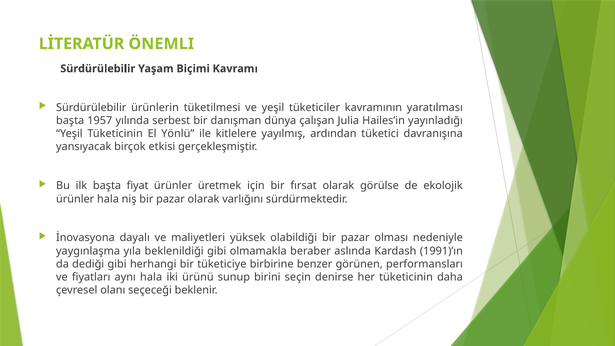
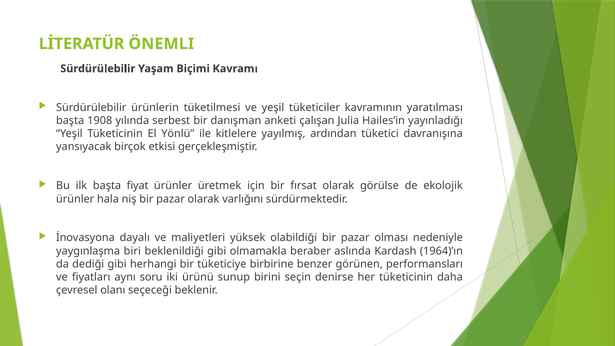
1957: 1957 -> 1908
dünya: dünya -> anketi
yıla: yıla -> biri
1991)’ın: 1991)’ın -> 1964)’ın
aynı hala: hala -> soru
